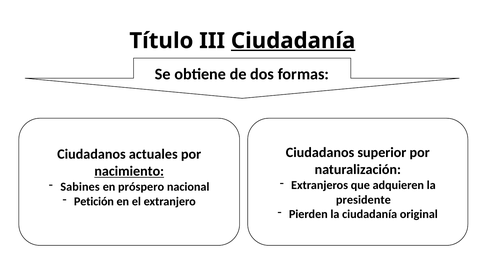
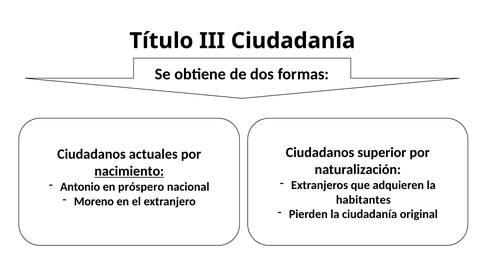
Ciudadanía at (293, 41) underline: present -> none
Sabines: Sabines -> Antonio
presidente: presidente -> habitantes
Petición: Petición -> Moreno
